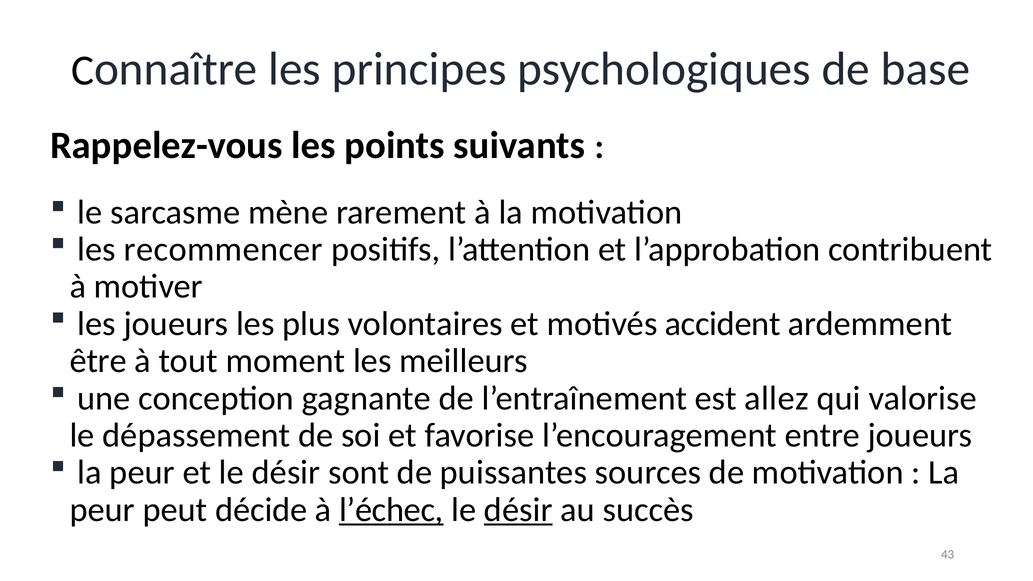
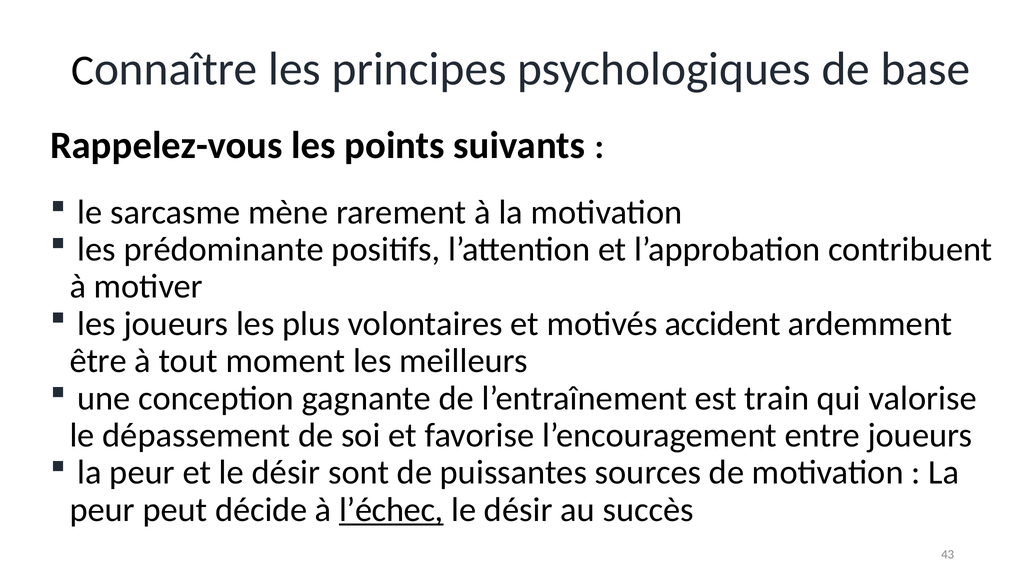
recommencer: recommencer -> prédominante
allez: allez -> train
désir at (518, 510) underline: present -> none
